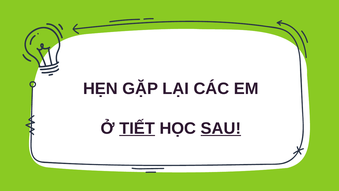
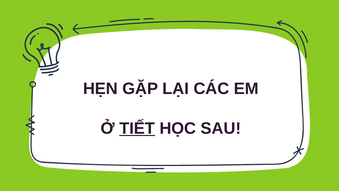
SAU underline: present -> none
